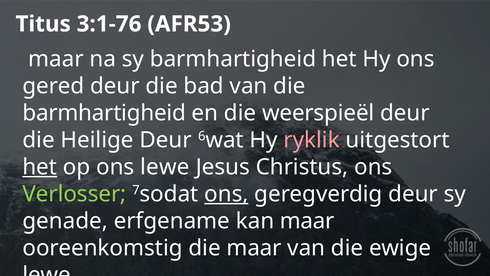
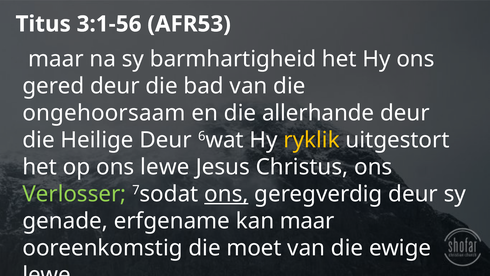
3:1-76: 3:1-76 -> 3:1-56
barmhartigheid at (104, 113): barmhartigheid -> ongehoorsaam
weerspieël: weerspieël -> allerhande
ryklik colour: pink -> yellow
het at (40, 167) underline: present -> none
die maar: maar -> moet
